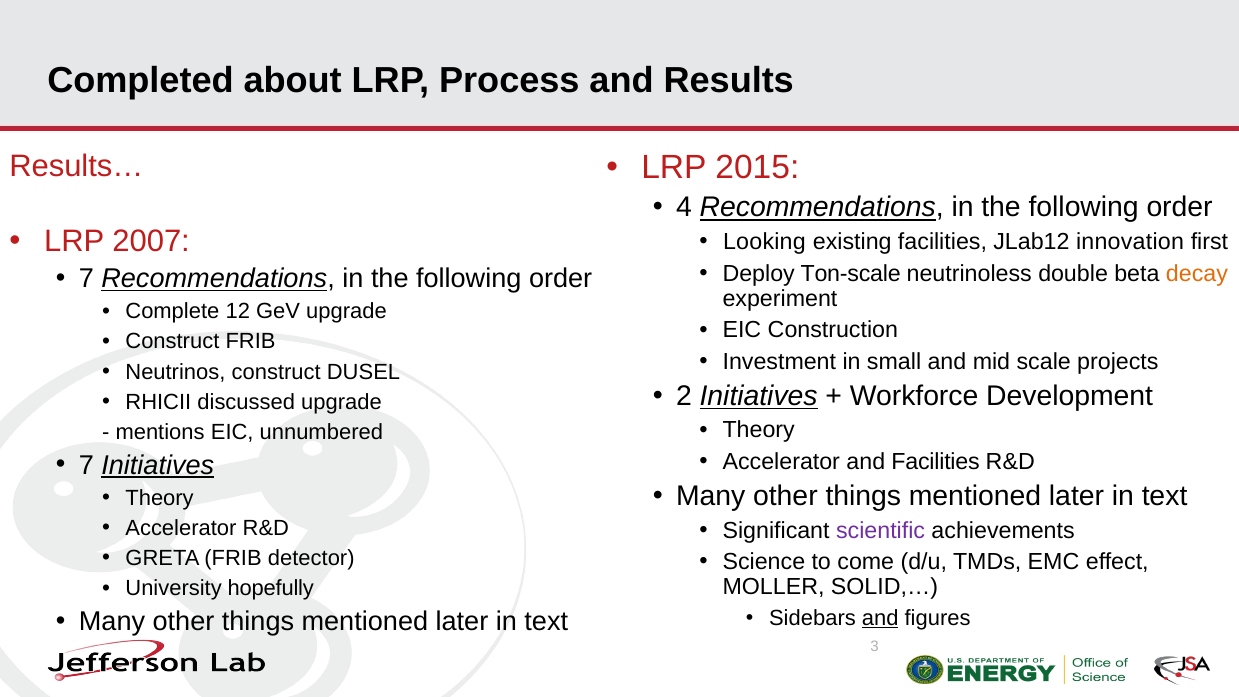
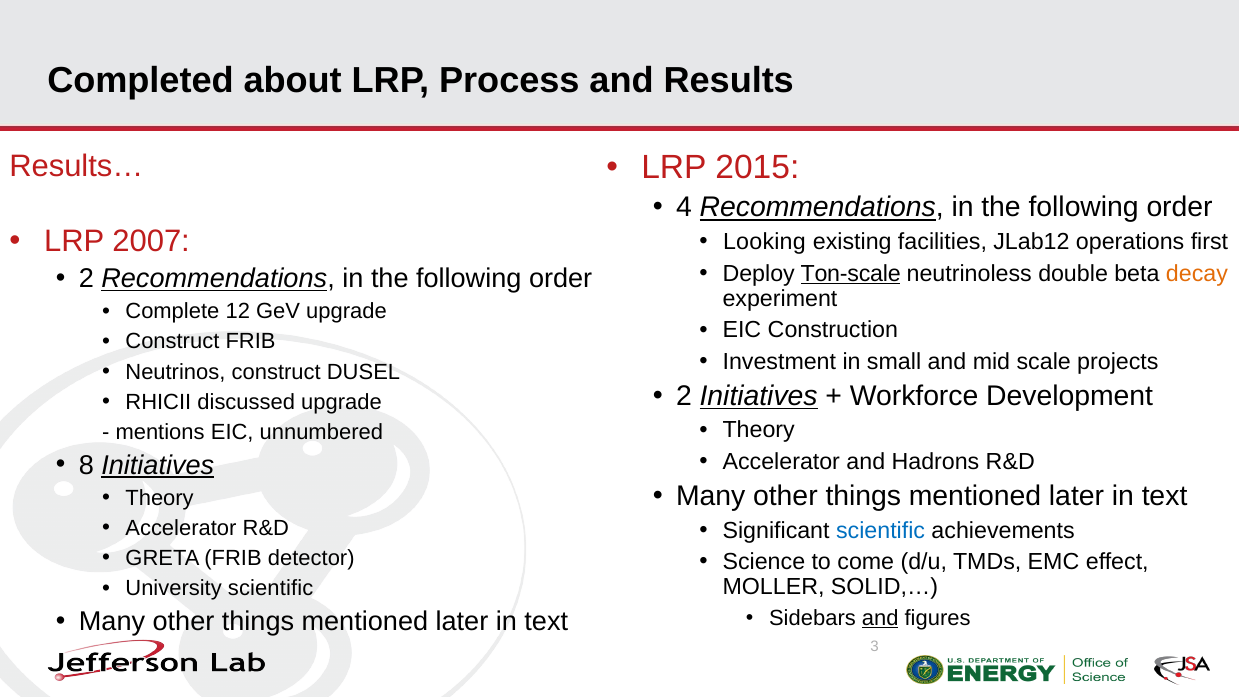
innovation: innovation -> operations
Ton-scale underline: none -> present
7 at (87, 279): 7 -> 2
and Facilities: Facilities -> Hadrons
7 at (87, 465): 7 -> 8
scientific at (881, 530) colour: purple -> blue
University hopefully: hopefully -> scientific
